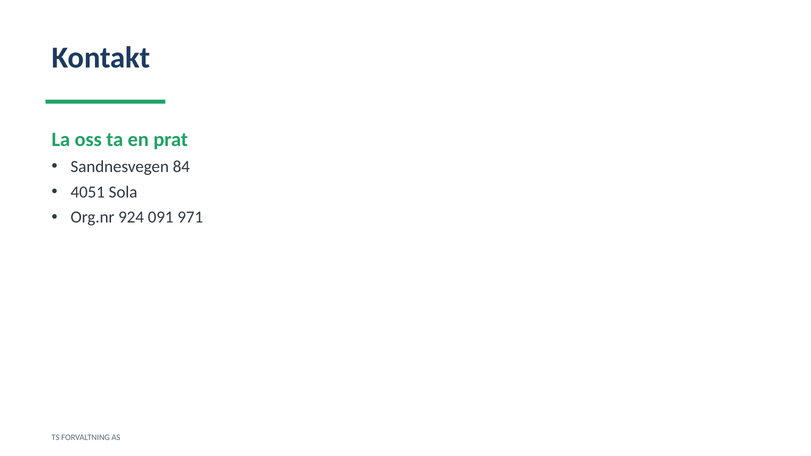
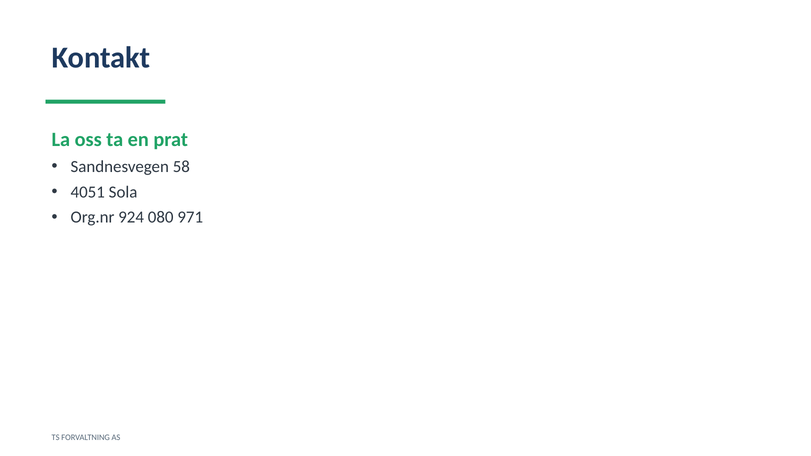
84: 84 -> 58
091: 091 -> 080
